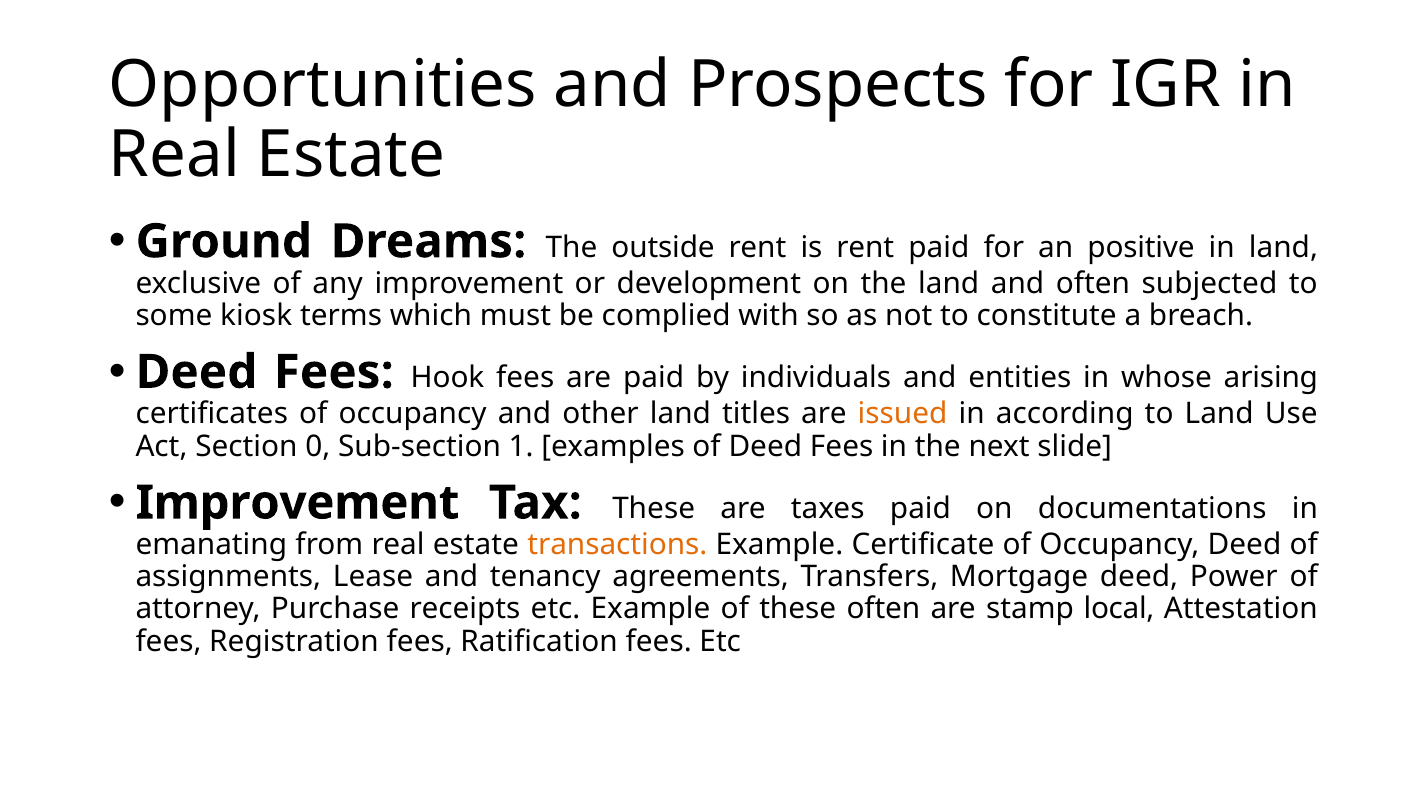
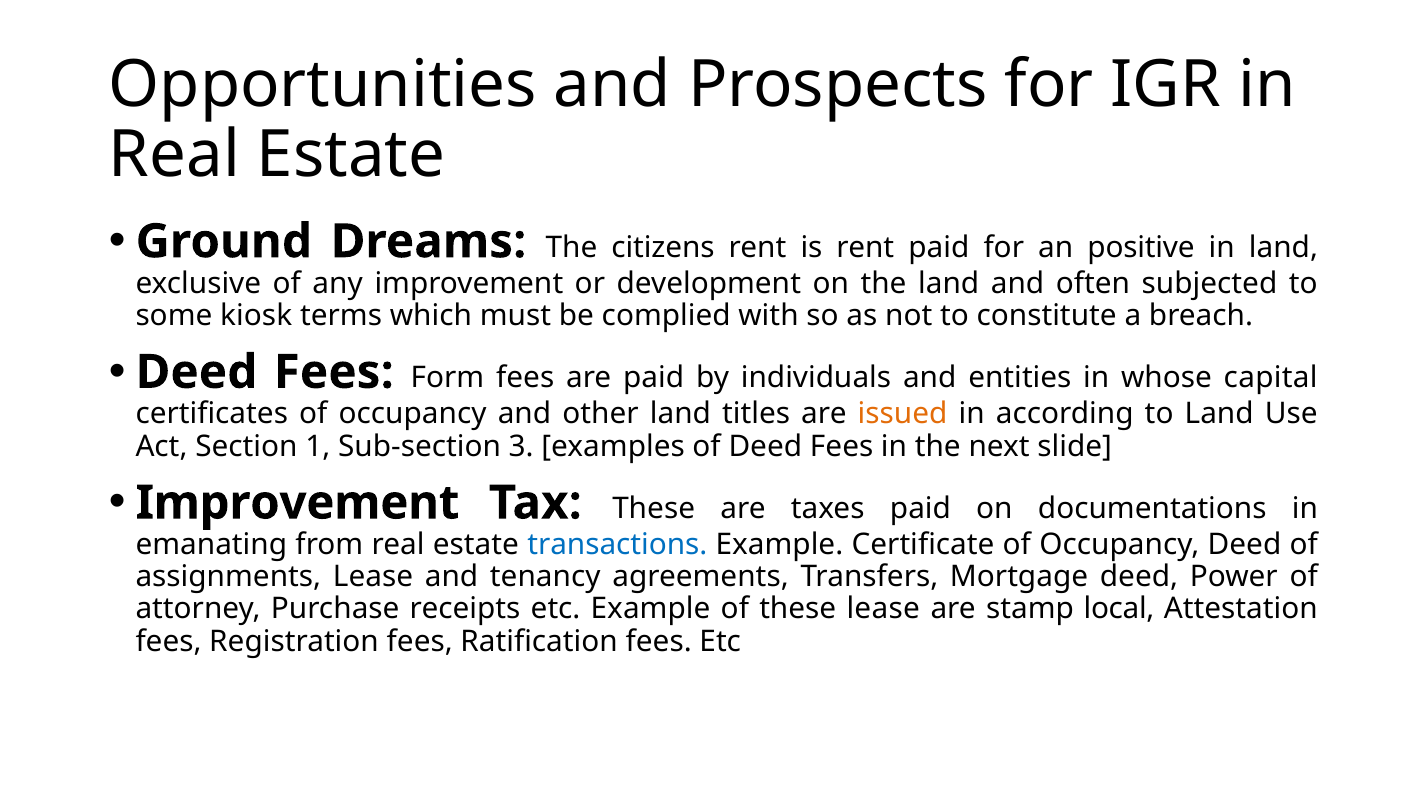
outside: outside -> citizens
Hook: Hook -> Form
arising: arising -> capital
0: 0 -> 1
1: 1 -> 3
transactions colour: orange -> blue
these often: often -> lease
